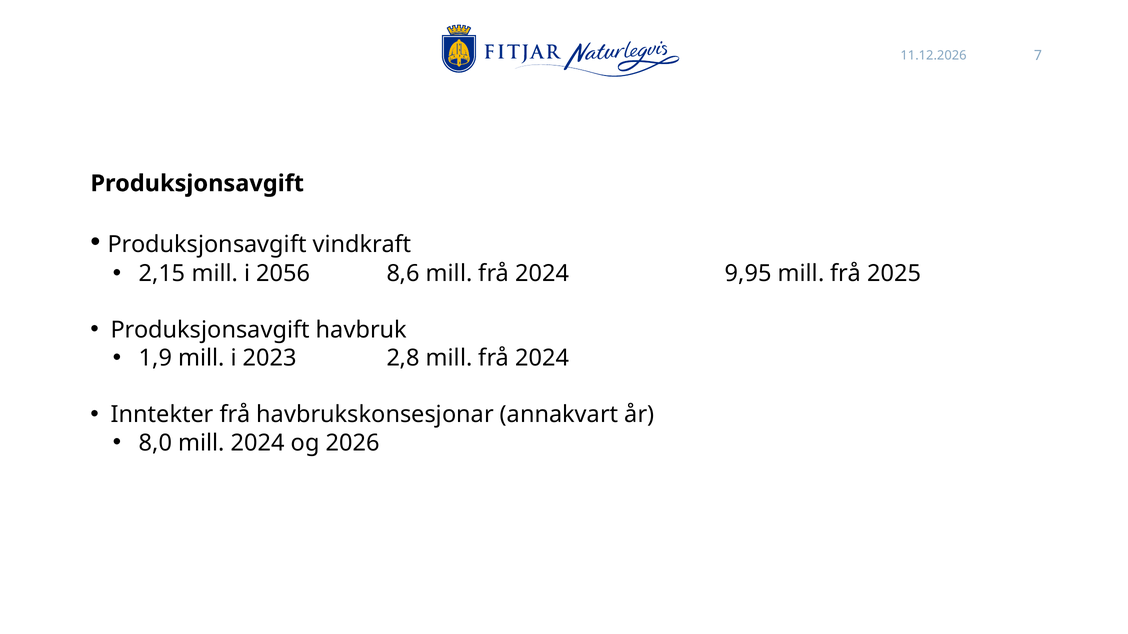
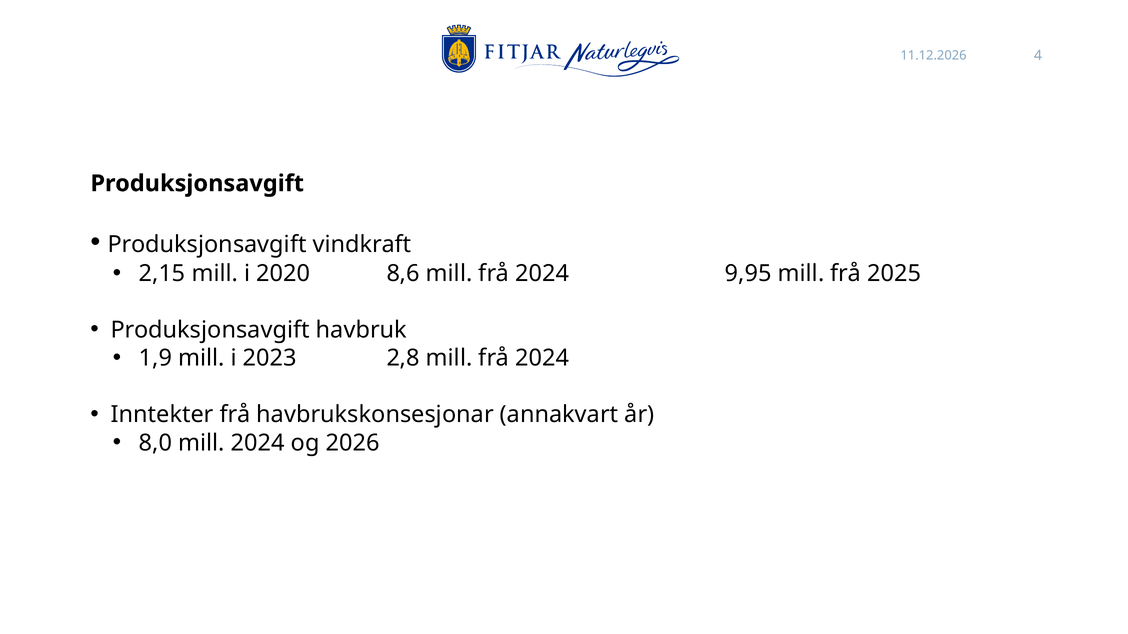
7: 7 -> 4
2056: 2056 -> 2020
